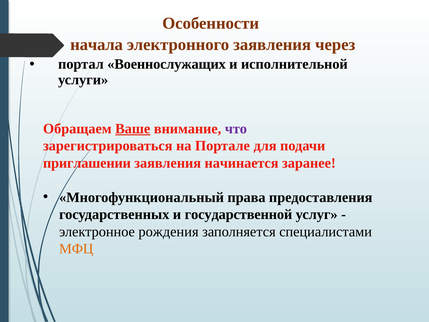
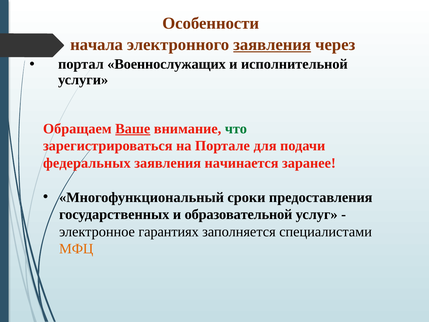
заявления at (272, 45) underline: none -> present
что colour: purple -> green
приглашении: приглашении -> федеральных
права: права -> сроки
государственной: государственной -> образовательной
рождения: рождения -> гарантиях
